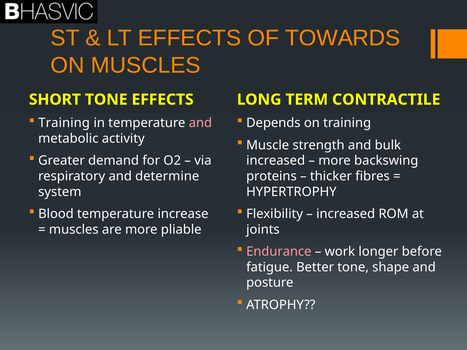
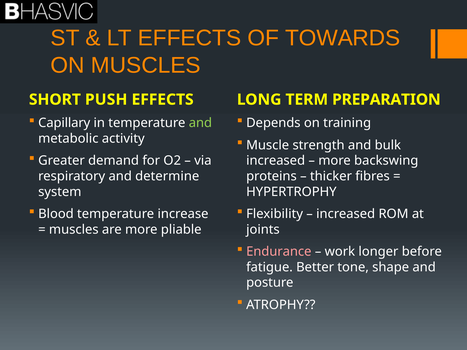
SHORT TONE: TONE -> PUSH
CONTRACTILE: CONTRACTILE -> PREPARATION
Training at (64, 123): Training -> Capillary
and at (200, 123) colour: pink -> light green
